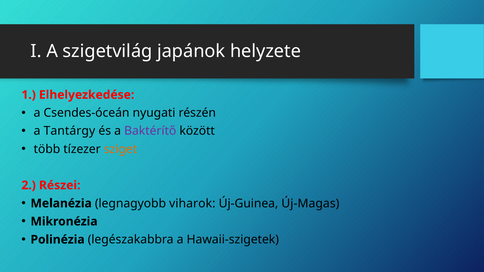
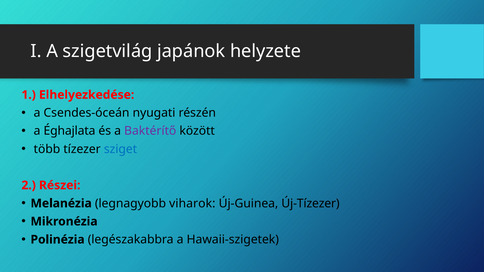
Tantárgy: Tantárgy -> Éghajlata
sziget colour: orange -> blue
Új-Magas: Új-Magas -> Új-Tízezer
